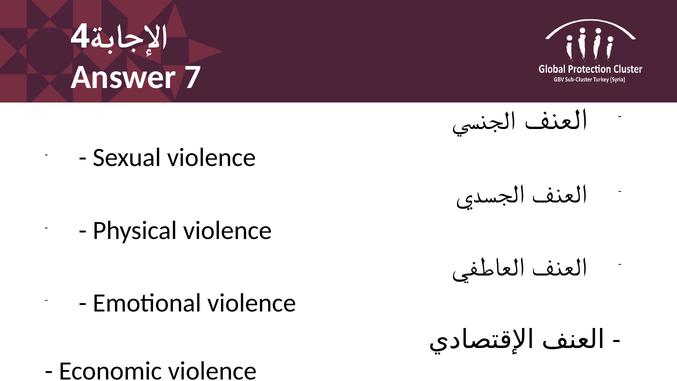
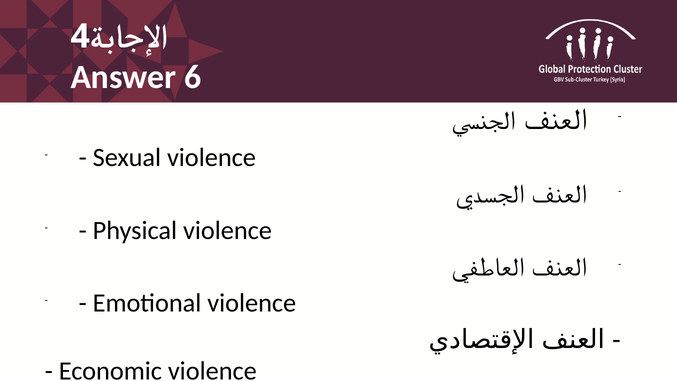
7: 7 -> 6
